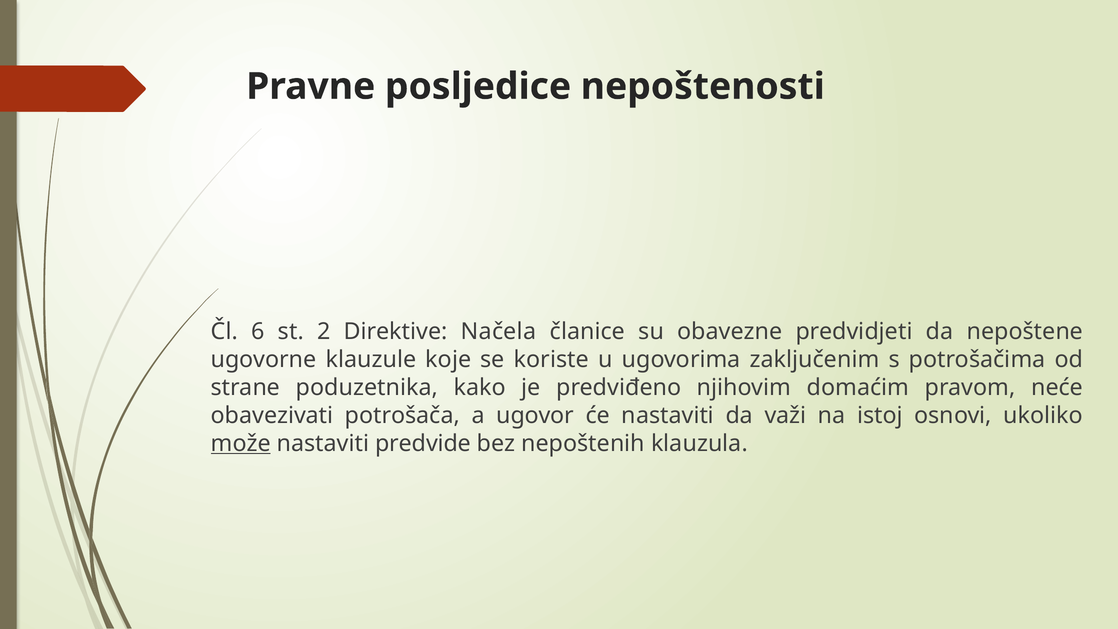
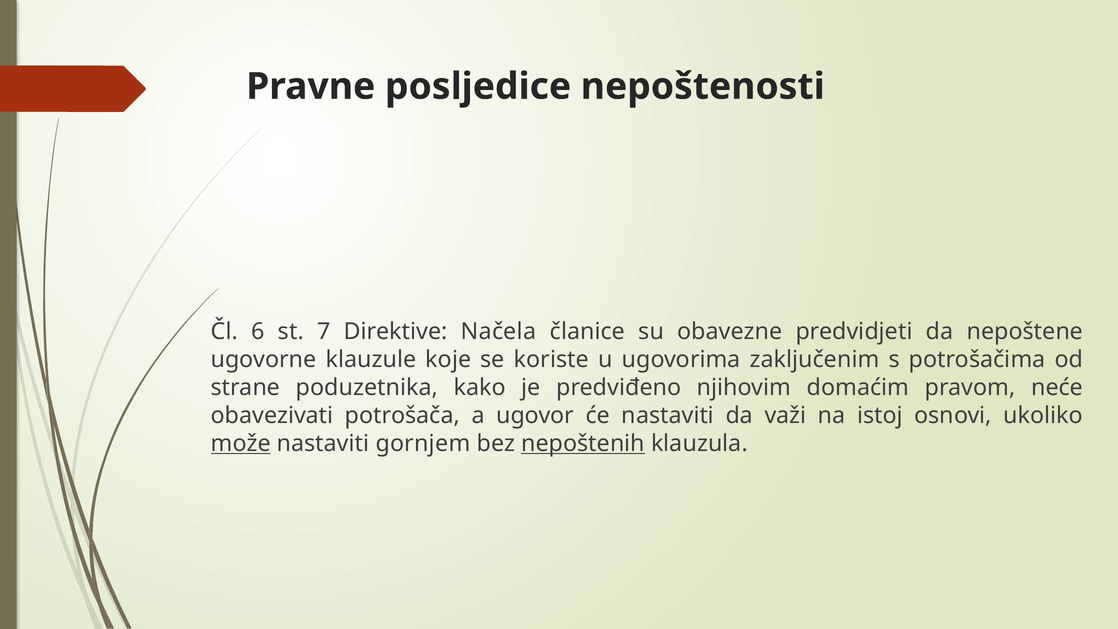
2: 2 -> 7
predvide: predvide -> gornjem
nepoštenih underline: none -> present
